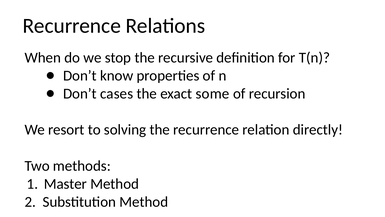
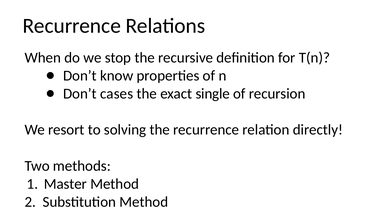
some: some -> single
